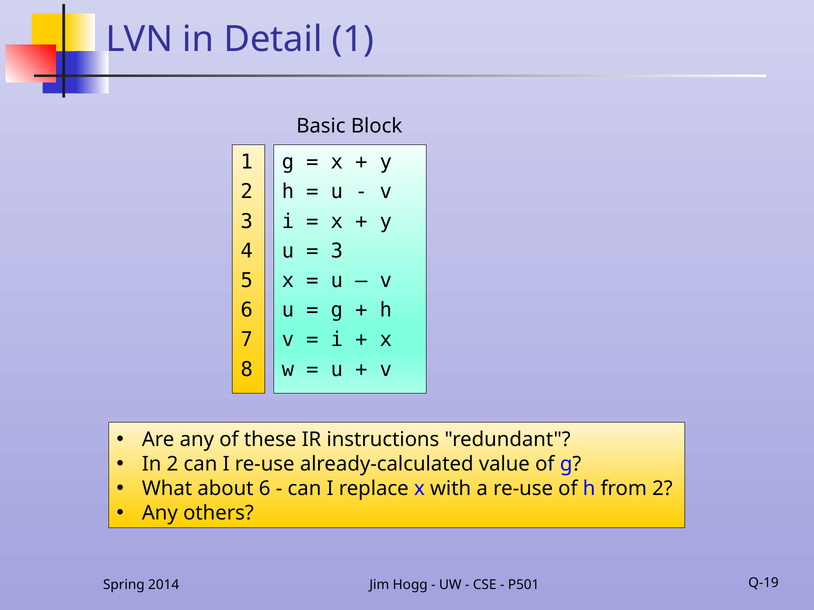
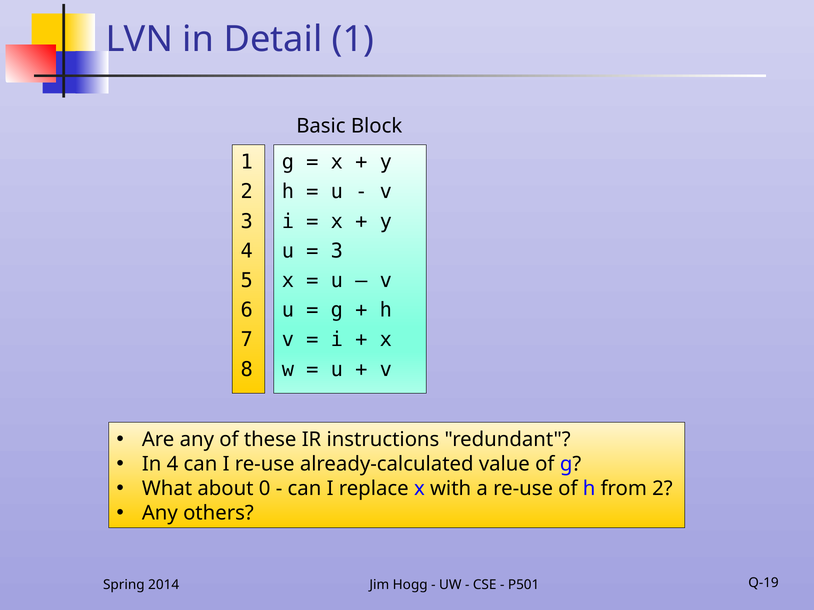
In 2: 2 -> 4
about 6: 6 -> 0
